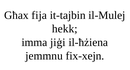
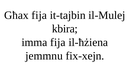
hekk: hekk -> kbira
imma jiġi: jiġi -> fija
